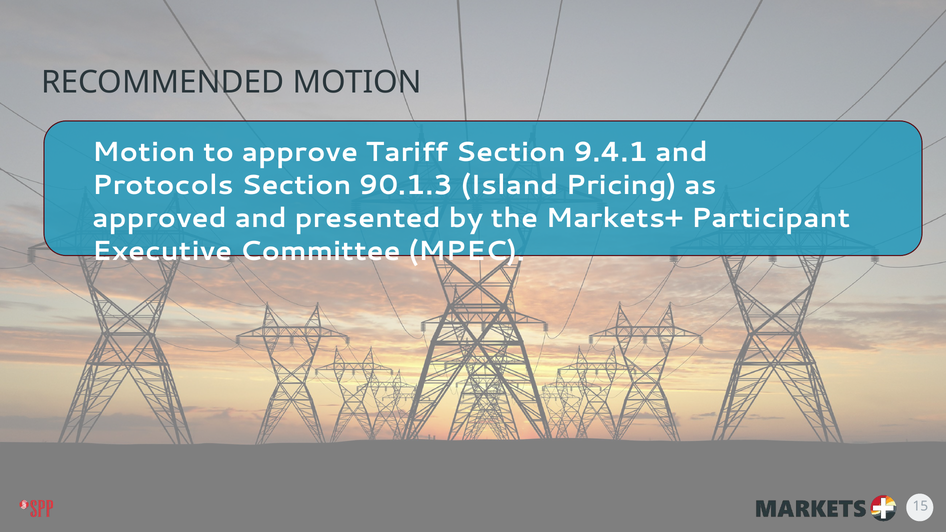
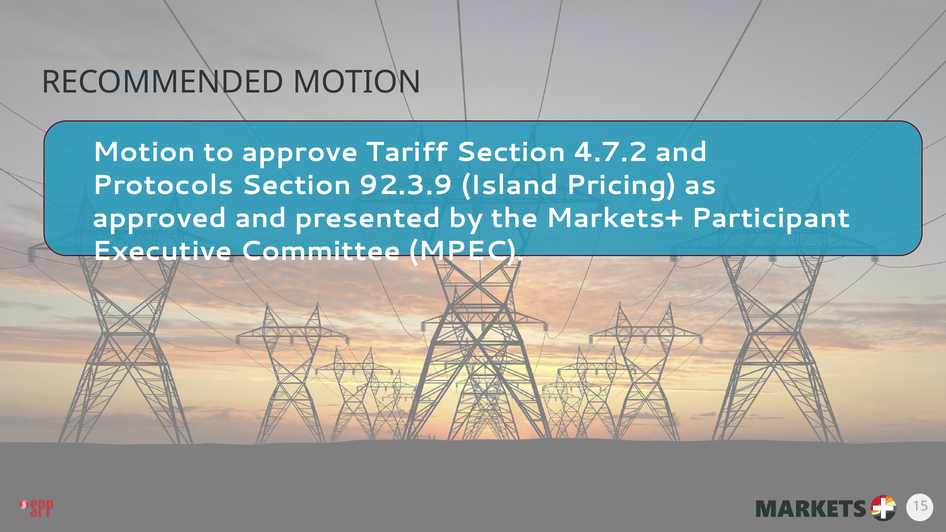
9.4.1: 9.4.1 -> 4.7.2
90.1.3: 90.1.3 -> 92.3.9
